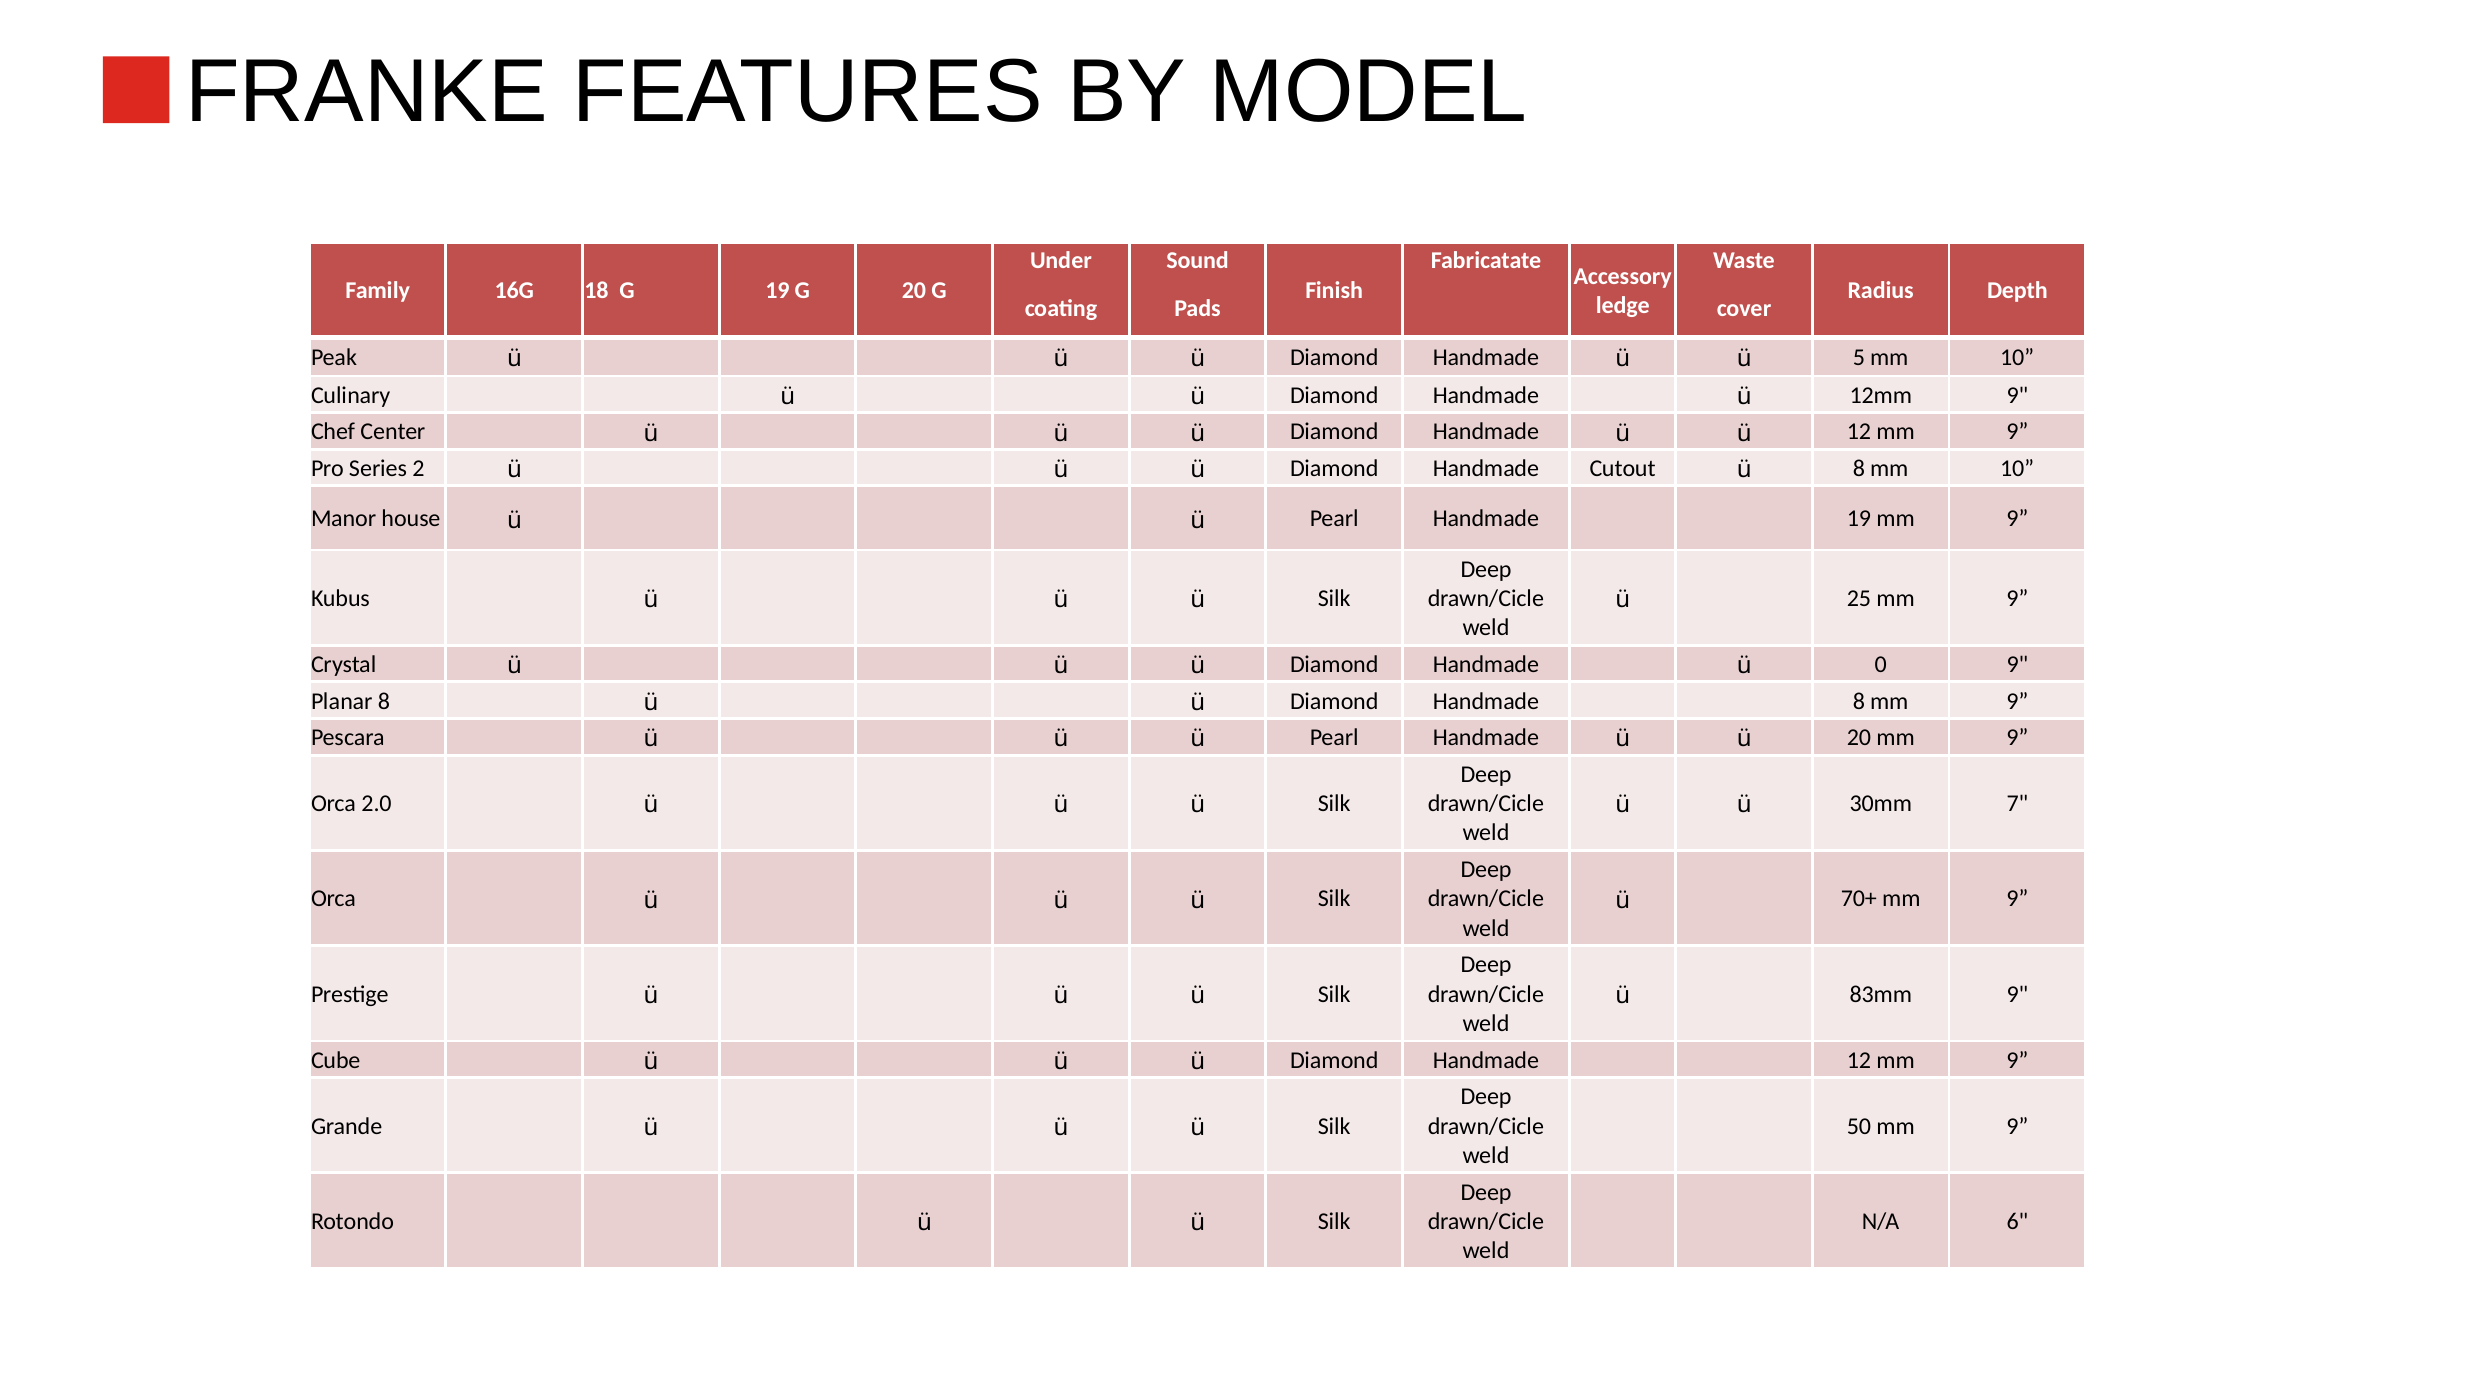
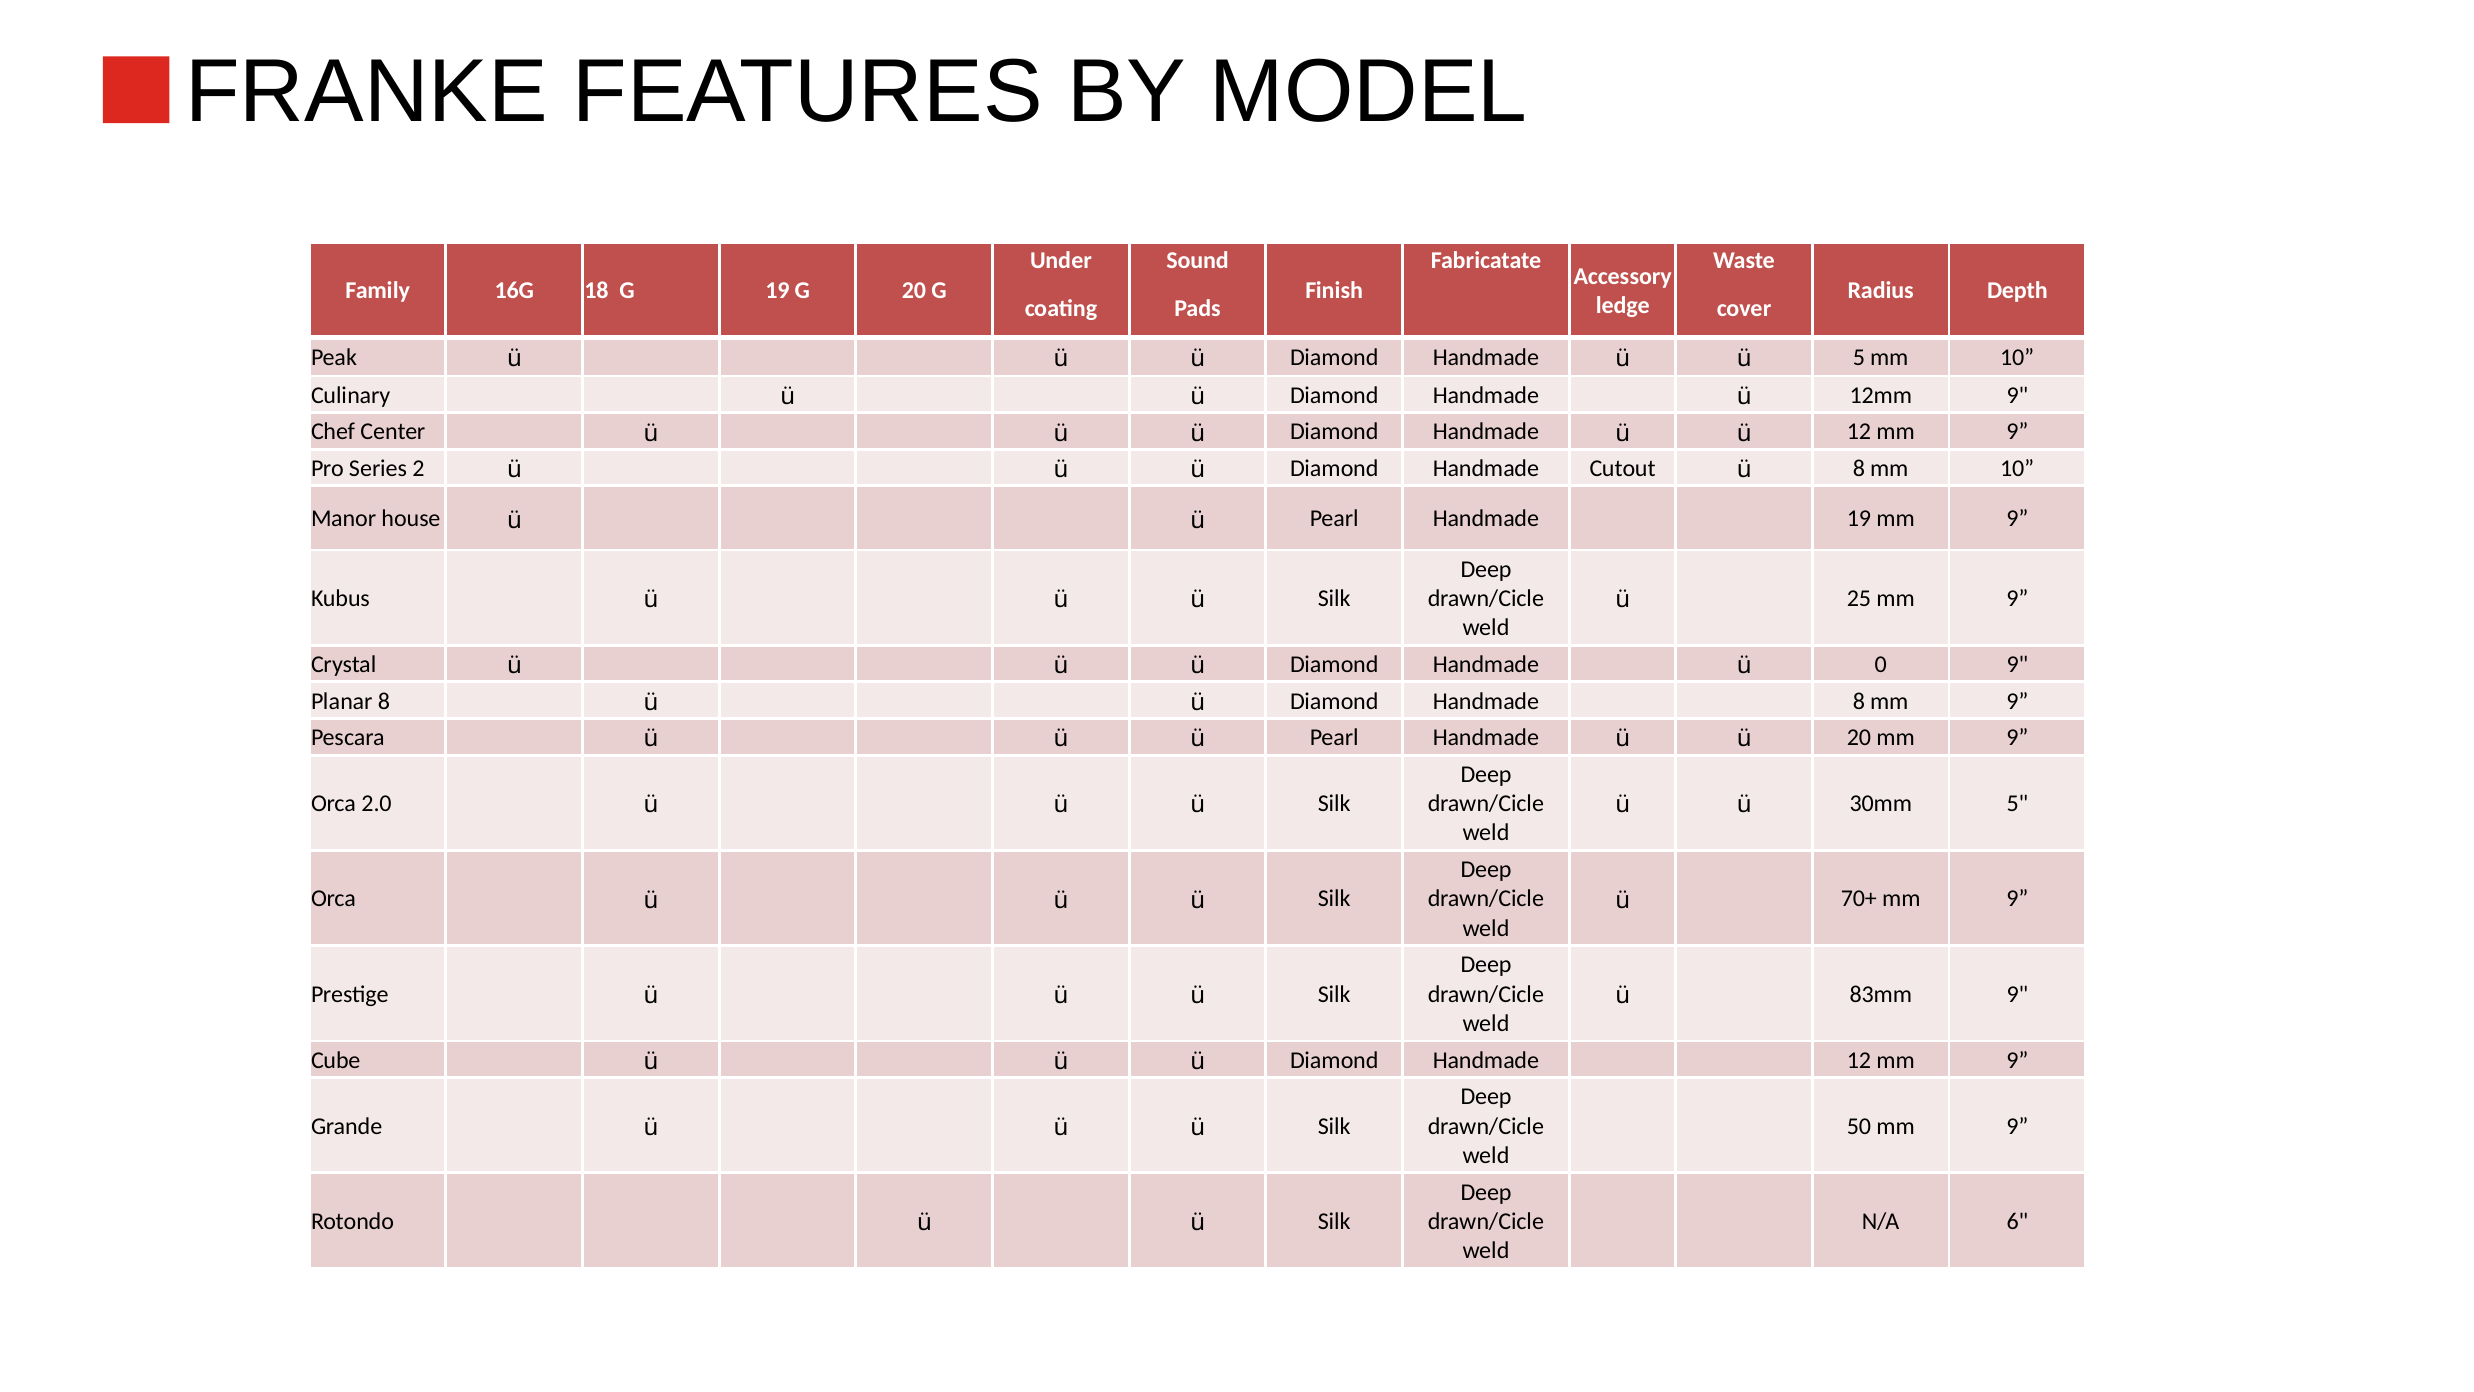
30mm 7: 7 -> 5
